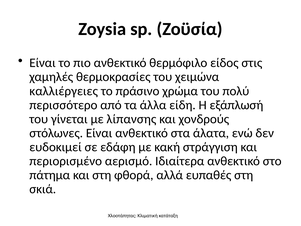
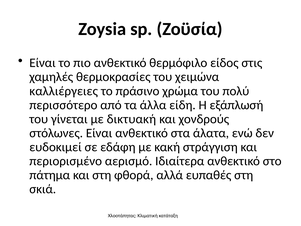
λίπανσης: λίπανσης -> δικτυακή
